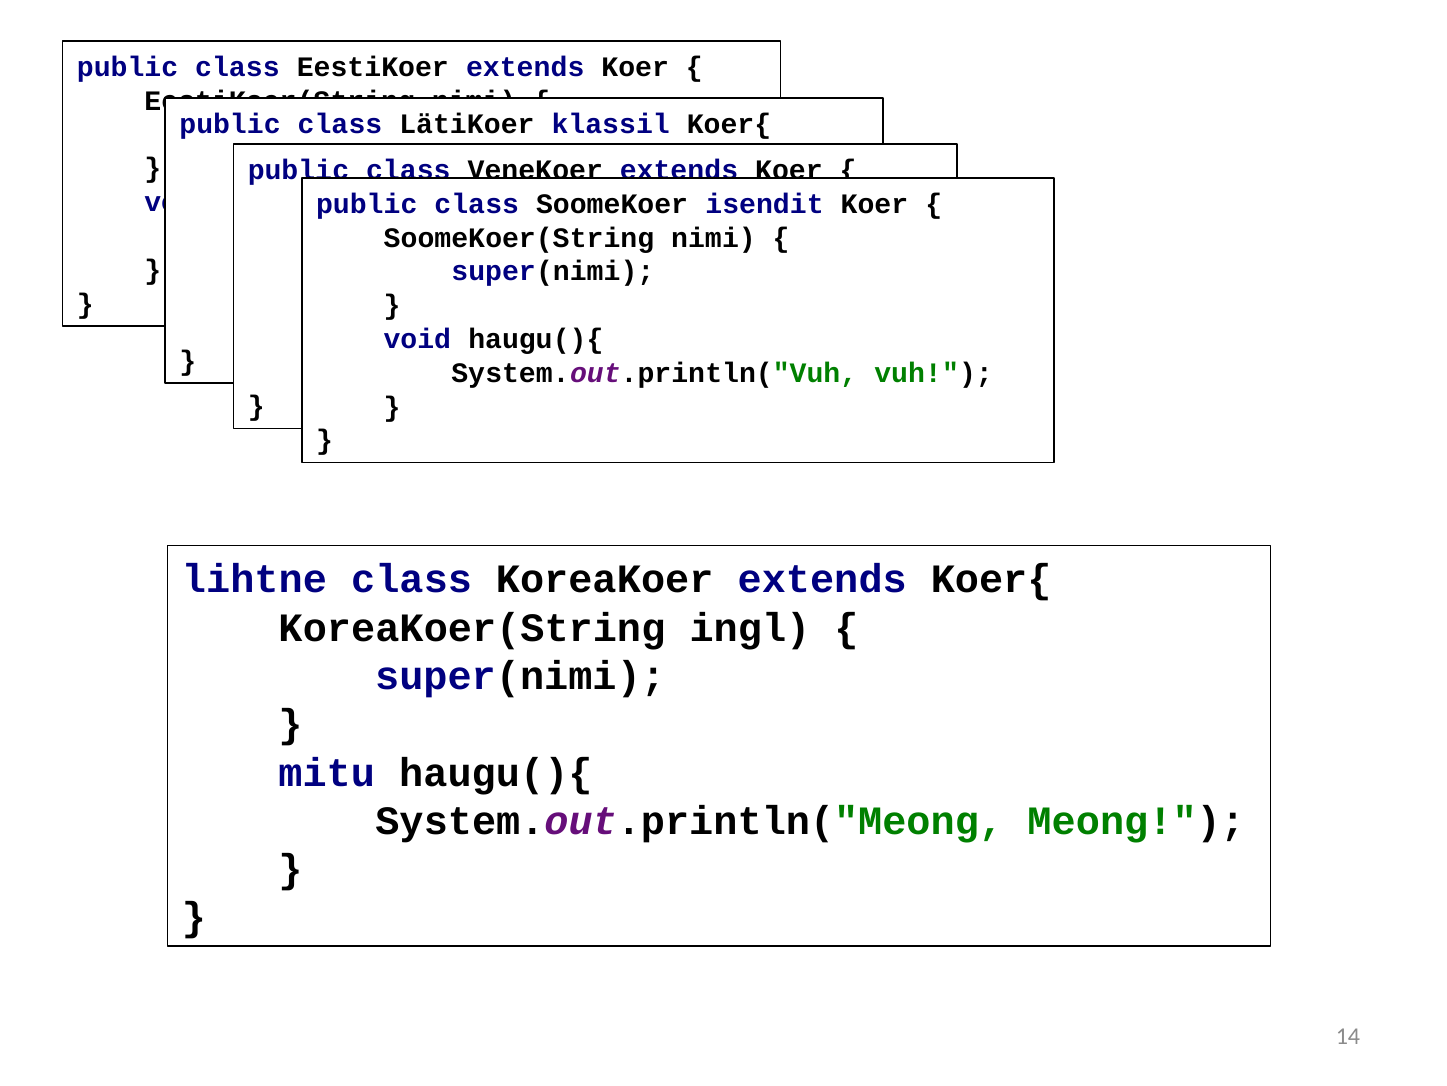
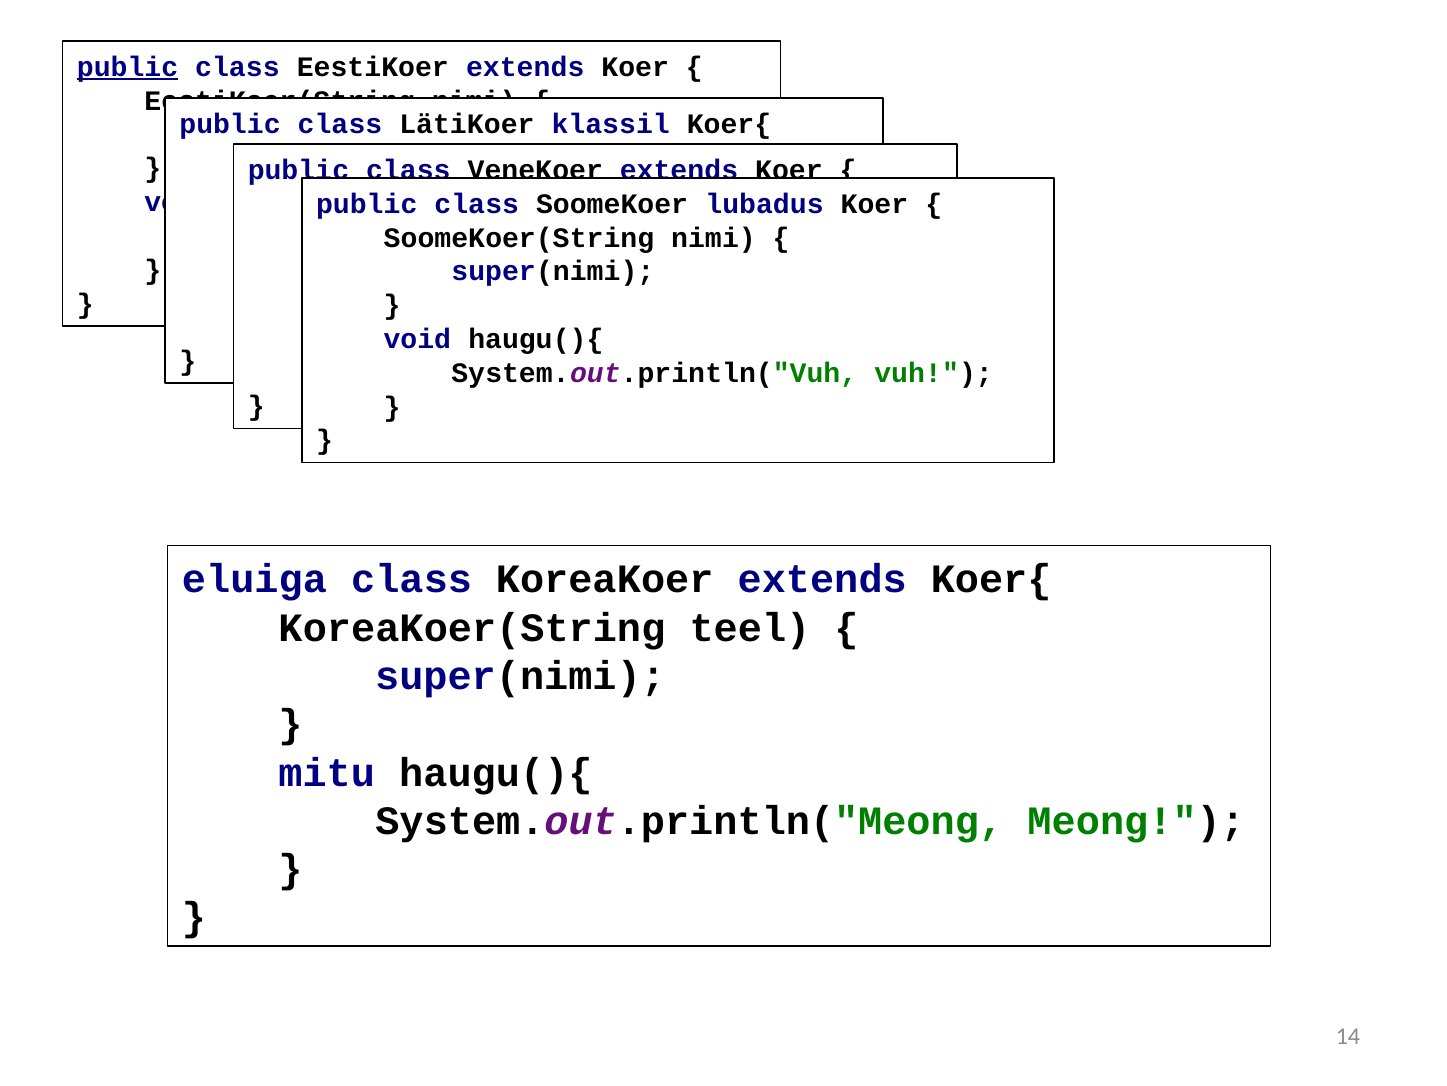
public at (128, 67) underline: none -> present
isendit: isendit -> lubadus
lihtne: lihtne -> eluiga
ingl: ingl -> teel
